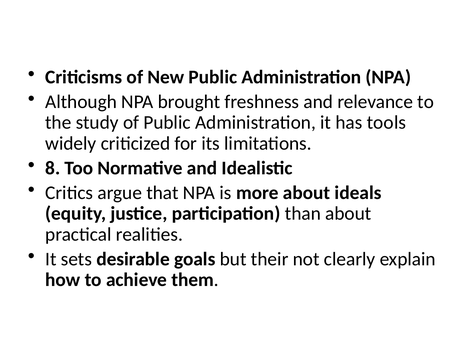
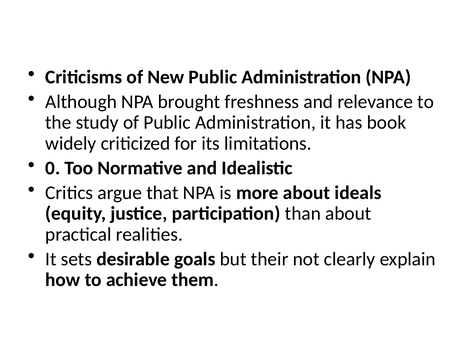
tools: tools -> book
8: 8 -> 0
